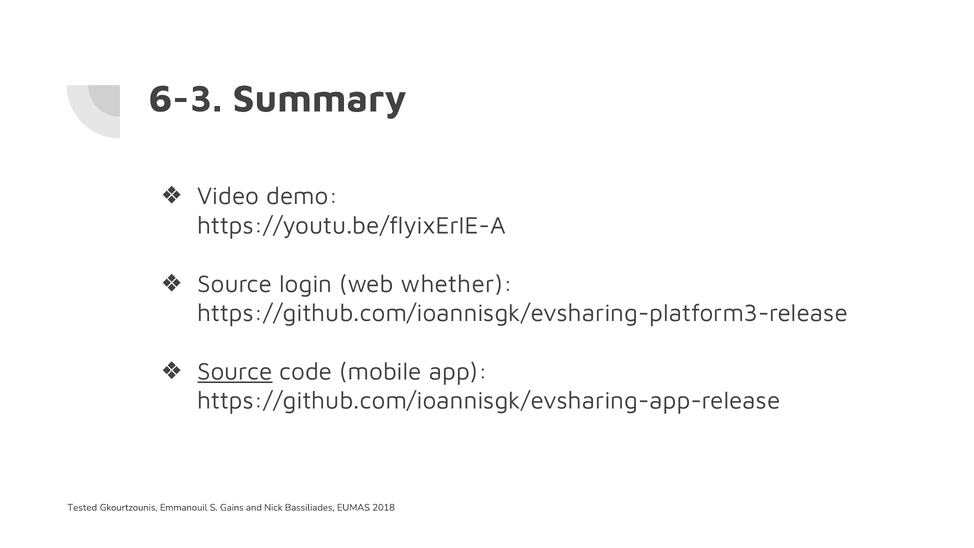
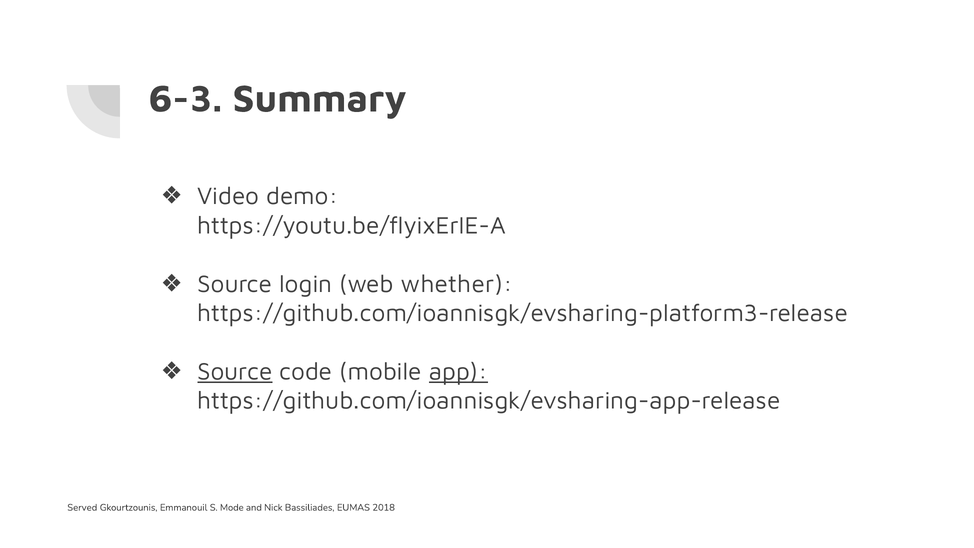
app underline: none -> present
Tested: Tested -> Served
Gains: Gains -> Mode
